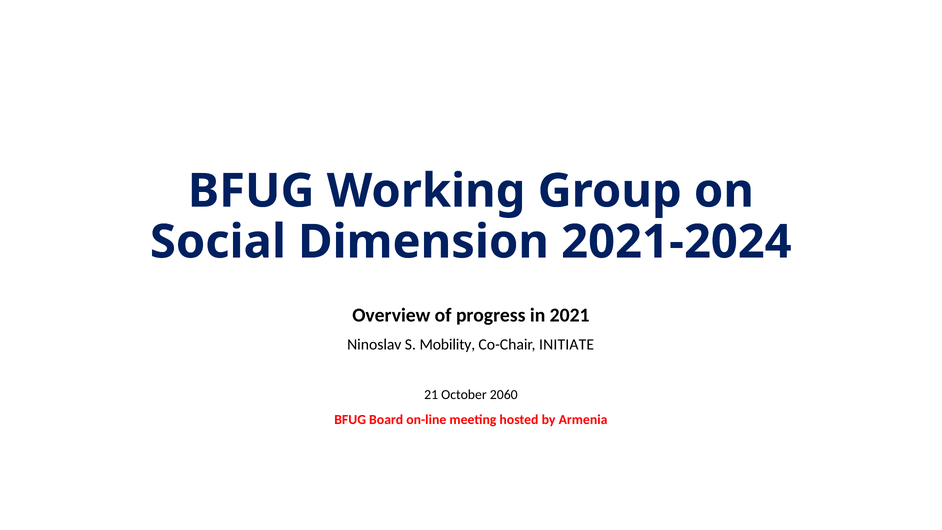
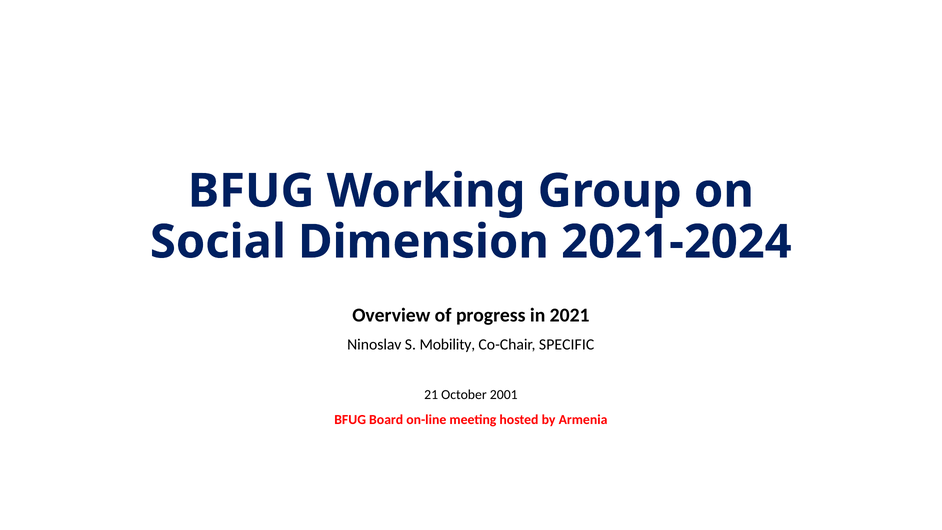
INITIATE: INITIATE -> SPECIFIC
2060: 2060 -> 2001
